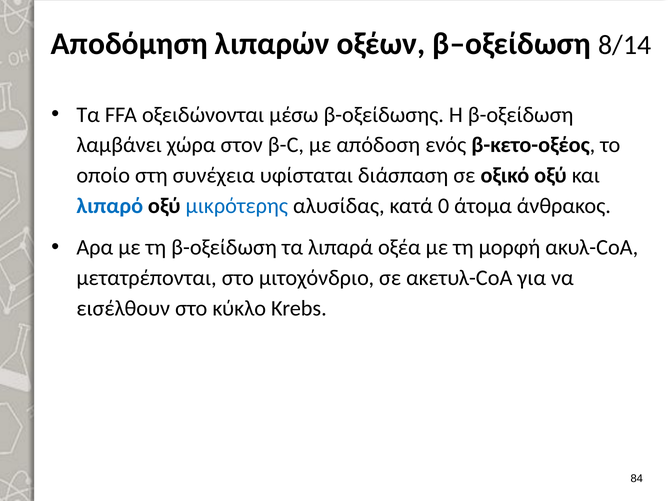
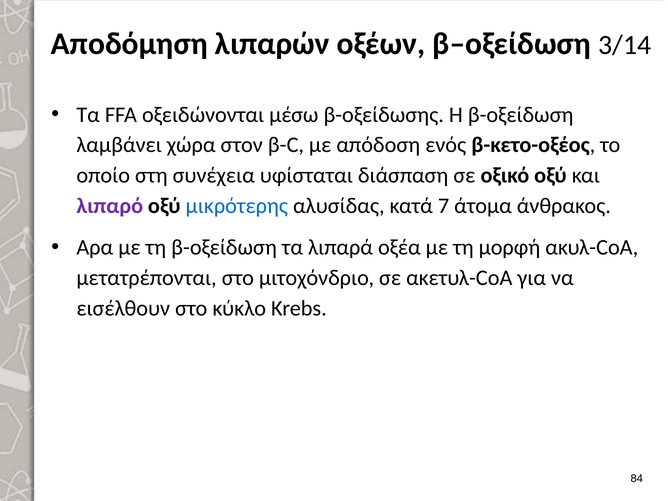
8/14: 8/14 -> 3/14
λιπαρό colour: blue -> purple
0: 0 -> 7
